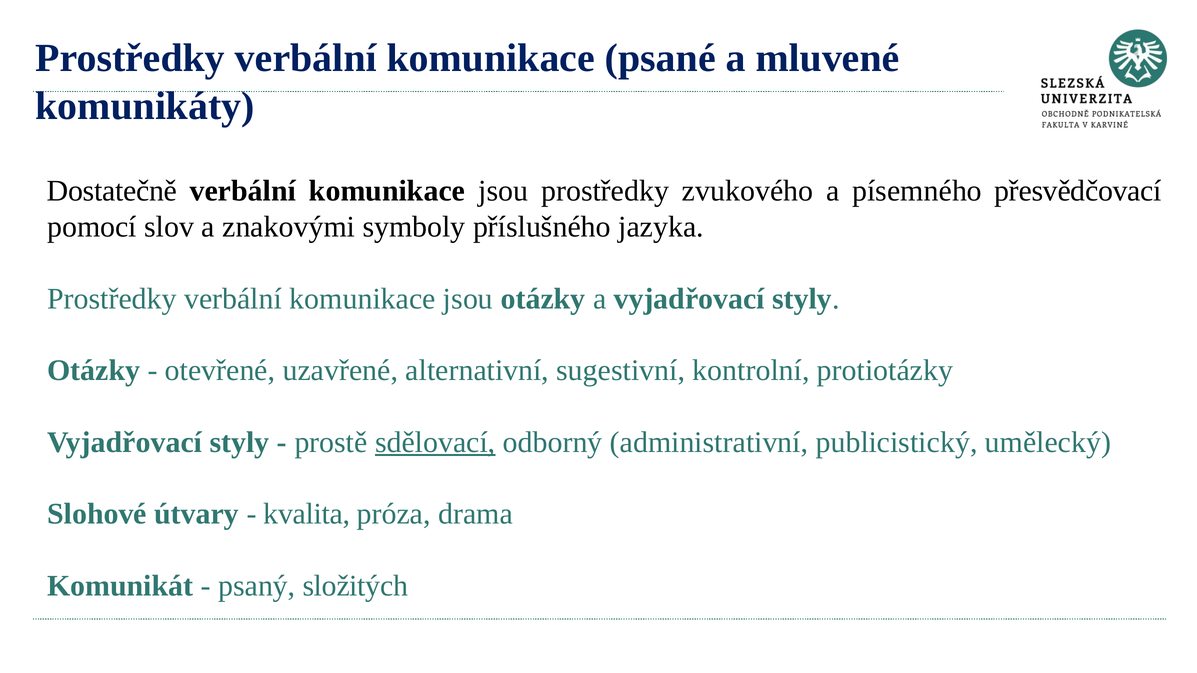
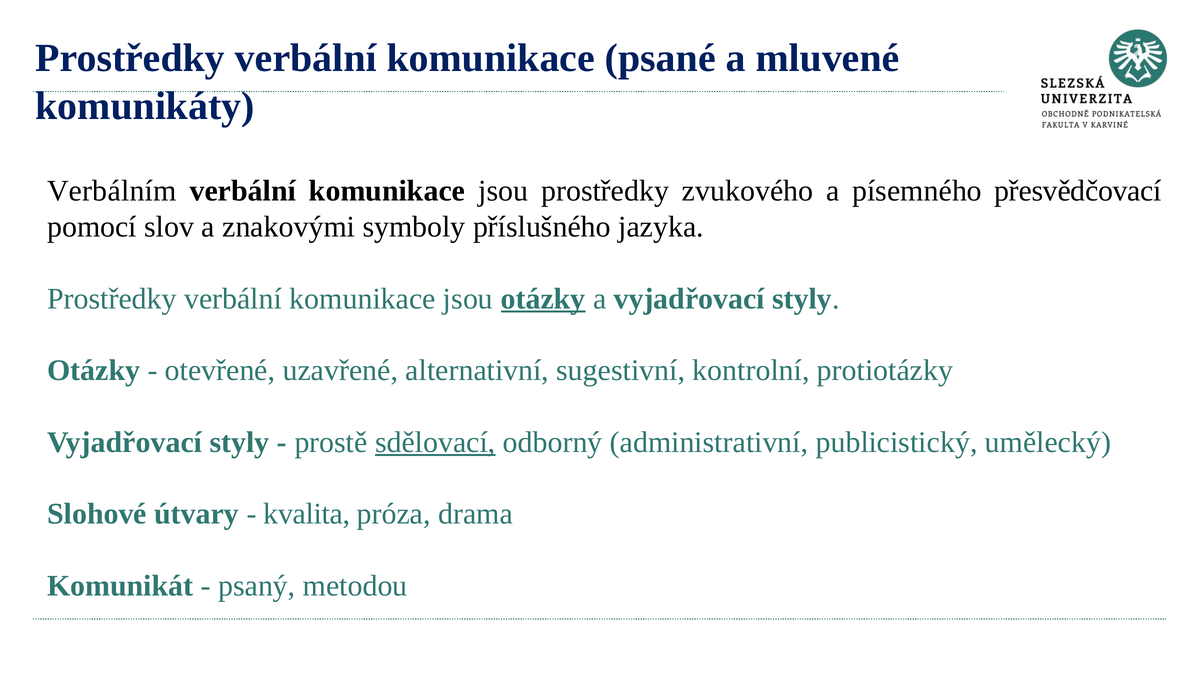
Dostatečně: Dostatečně -> Verbálním
otázky at (543, 299) underline: none -> present
složitých: složitých -> metodou
